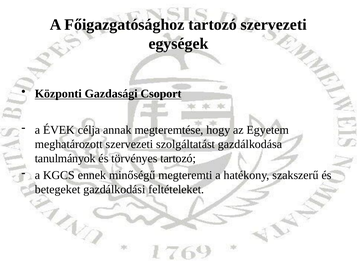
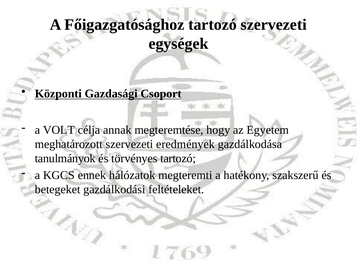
ÉVEK: ÉVEK -> VOLT
szolgáltatást: szolgáltatást -> eredmények
minőségű: minőségű -> hálózatok
